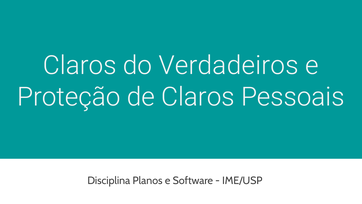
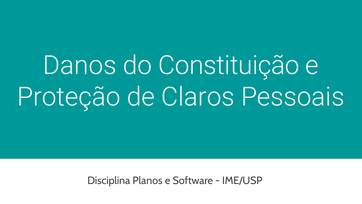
Claros at (80, 65): Claros -> Danos
Verdadeiros: Verdadeiros -> Constituição
